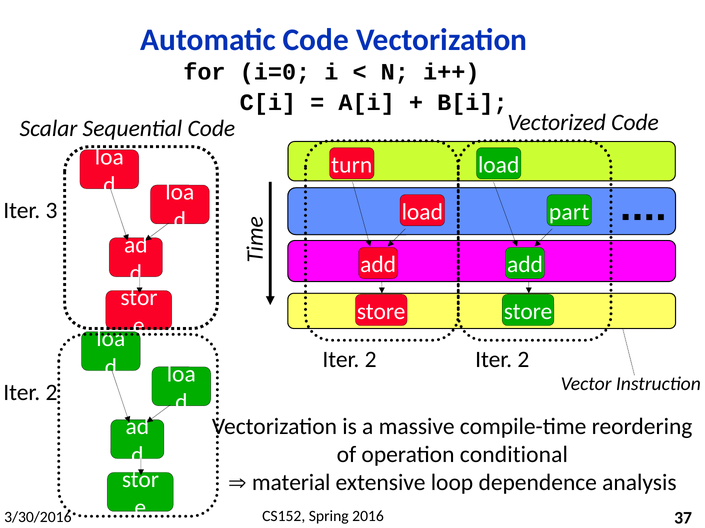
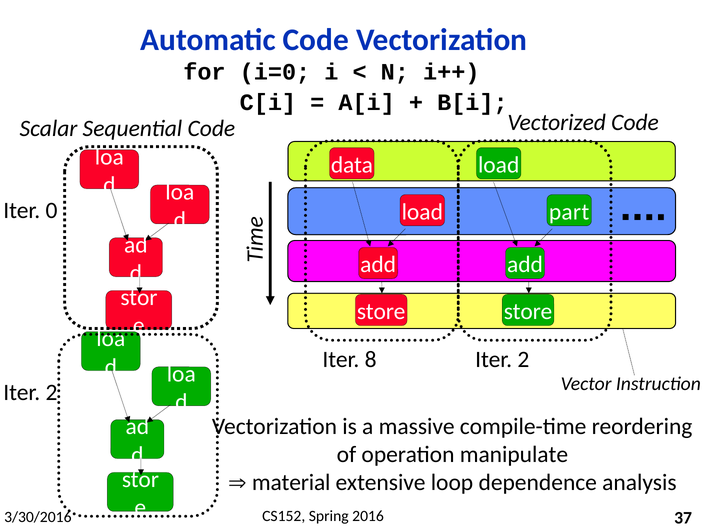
turn: turn -> data
3: 3 -> 0
2 at (371, 360): 2 -> 8
conditional: conditional -> manipulate
